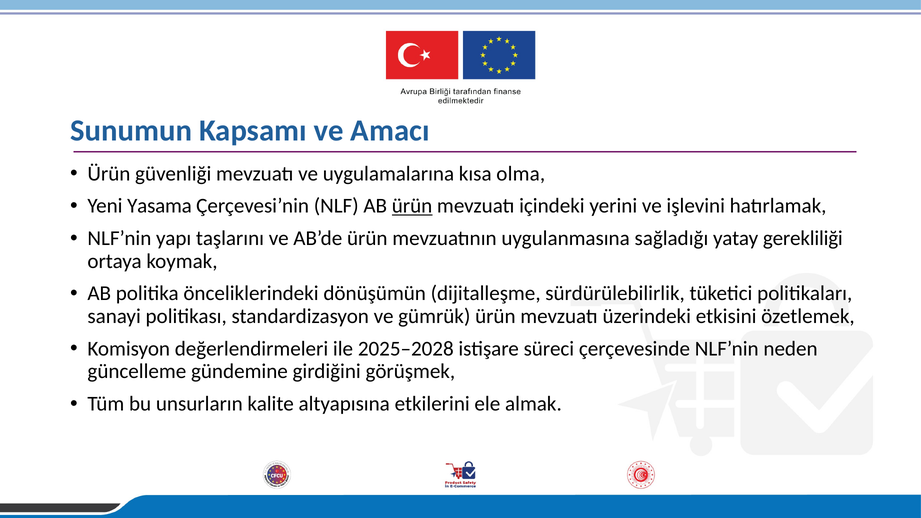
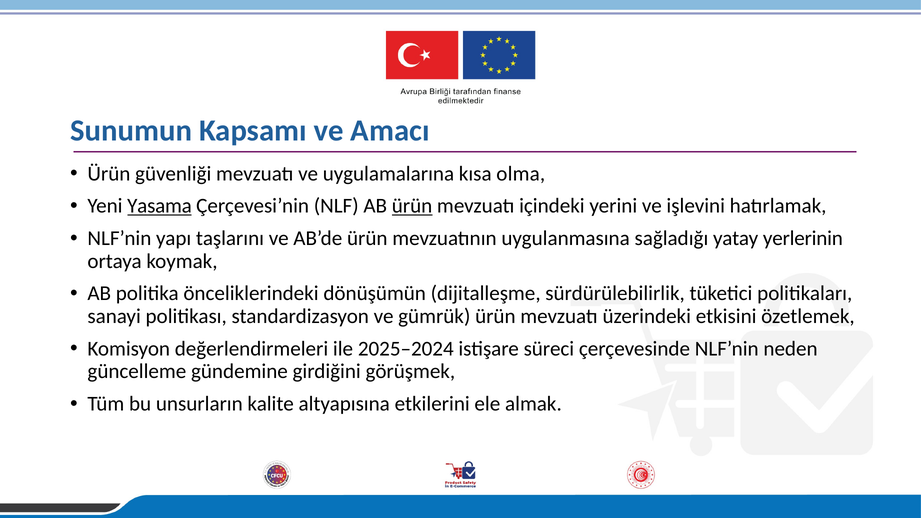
Yasama underline: none -> present
gerekliliği: gerekliliği -> yerlerinin
2025–2028: 2025–2028 -> 2025–2024
